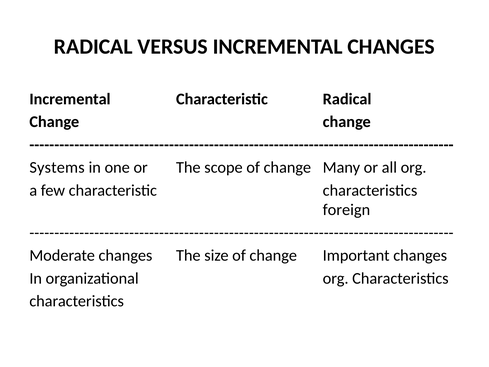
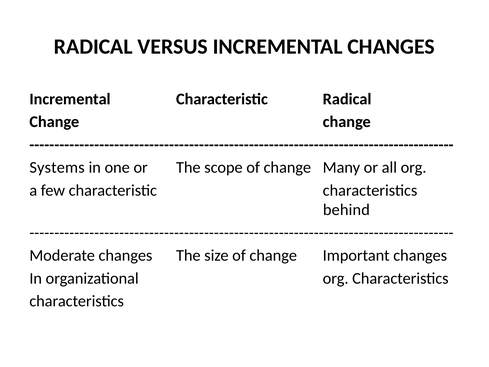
foreign: foreign -> behind
